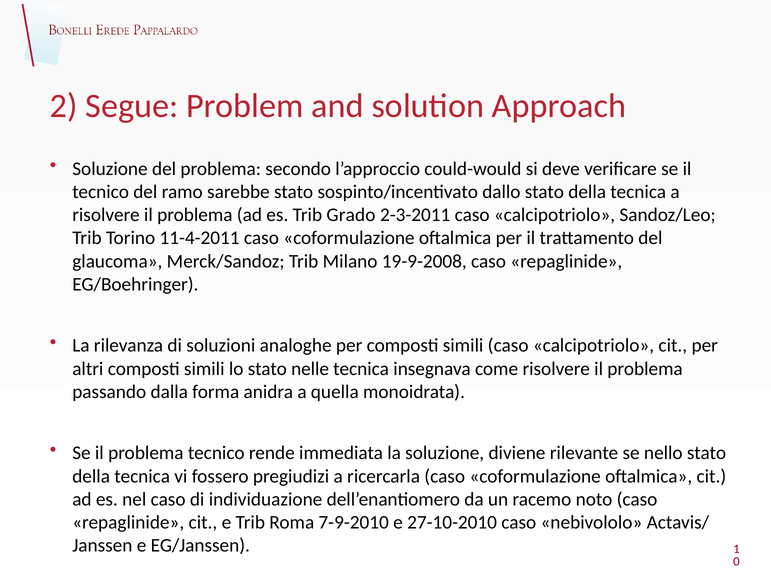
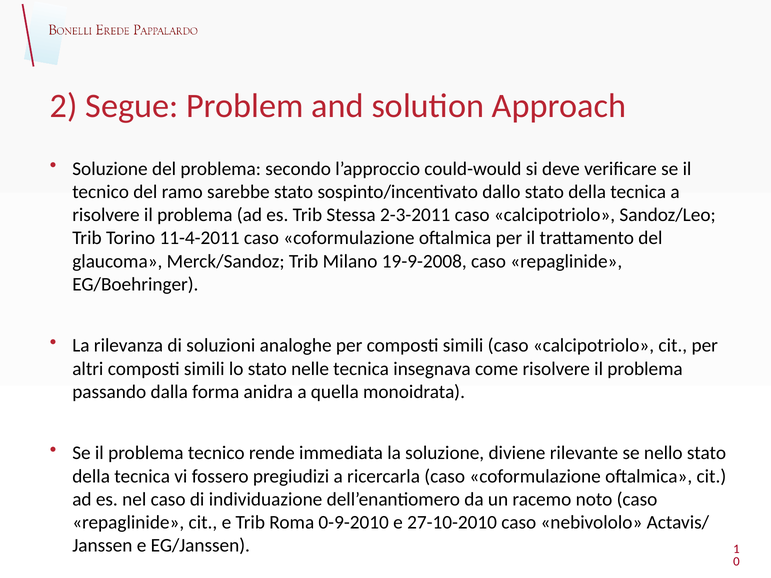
Grado: Grado -> Stessa
7-9-2010: 7-9-2010 -> 0-9-2010
